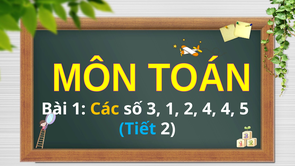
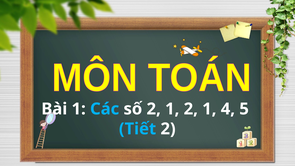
Các colour: yellow -> light blue
số 3: 3 -> 2
1 2 4: 4 -> 1
